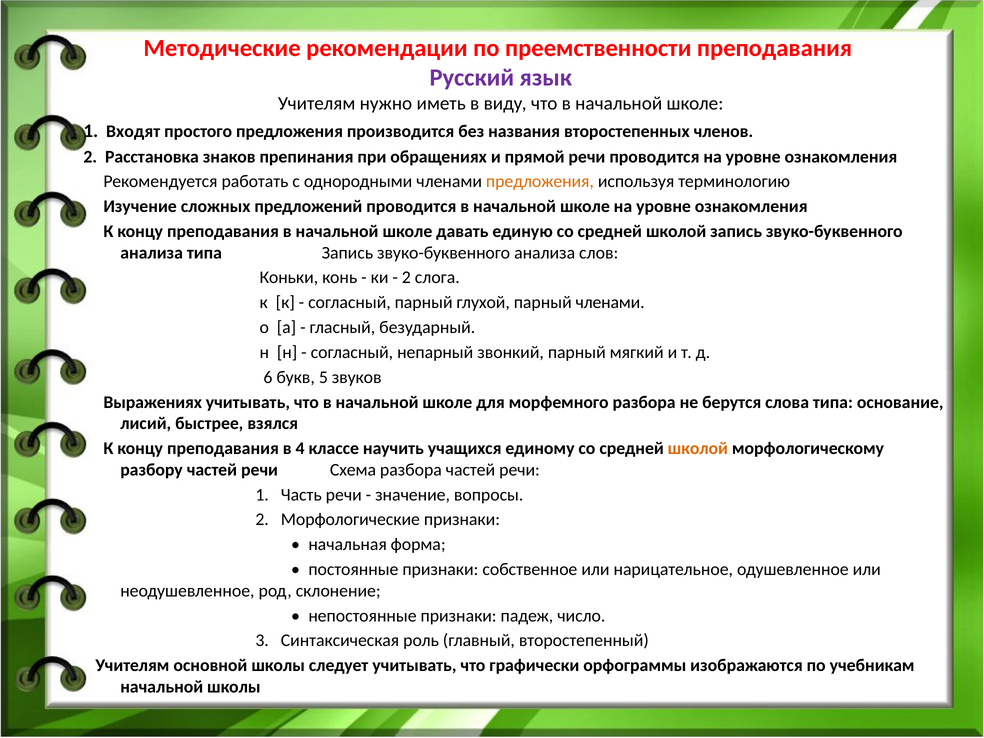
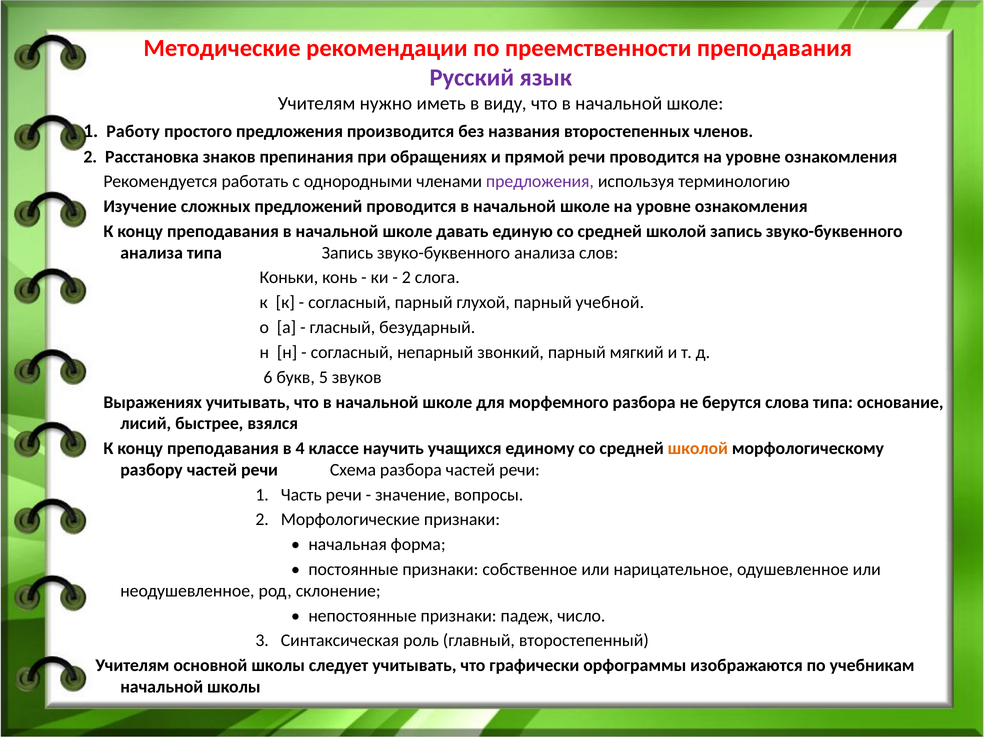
Входят: Входят -> Работу
предложения at (540, 182) colour: orange -> purple
парный членами: членами -> учебной
